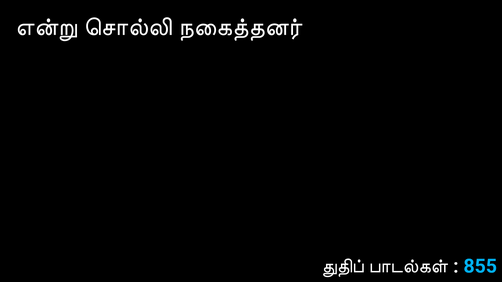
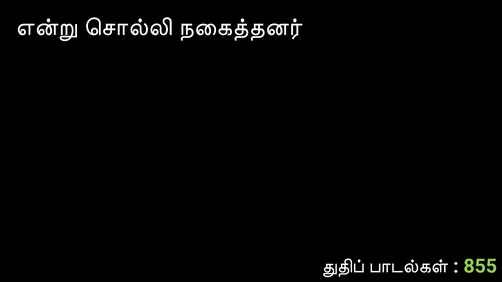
855 colour: light blue -> light green
